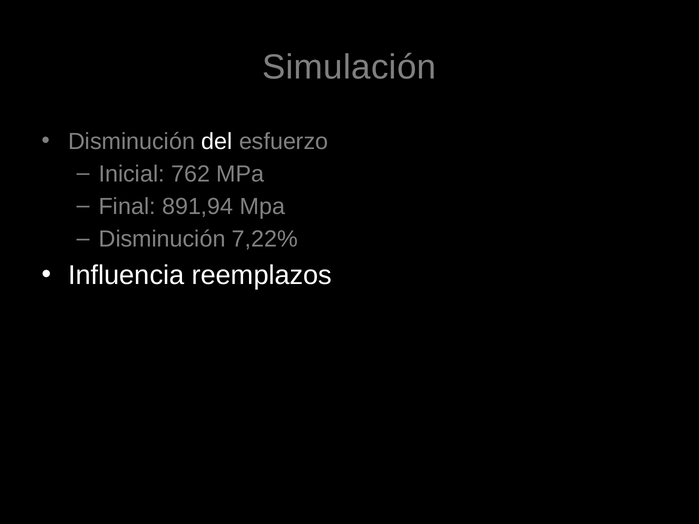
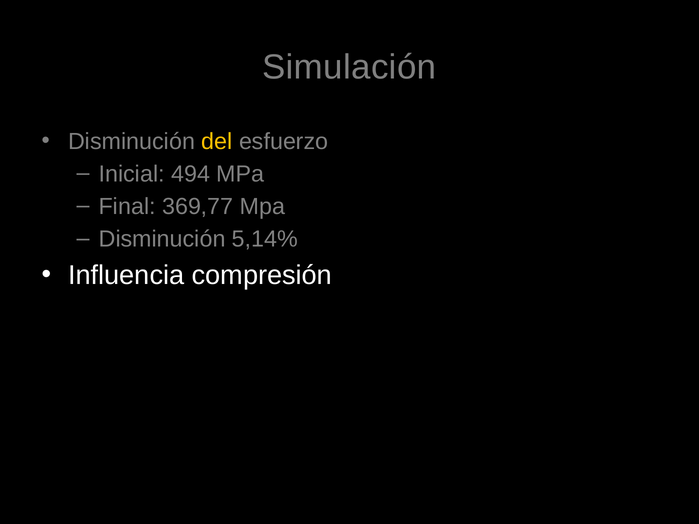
del colour: white -> yellow
762: 762 -> 494
891,94: 891,94 -> 369,77
7,22%: 7,22% -> 5,14%
reemplazos: reemplazos -> compresión
